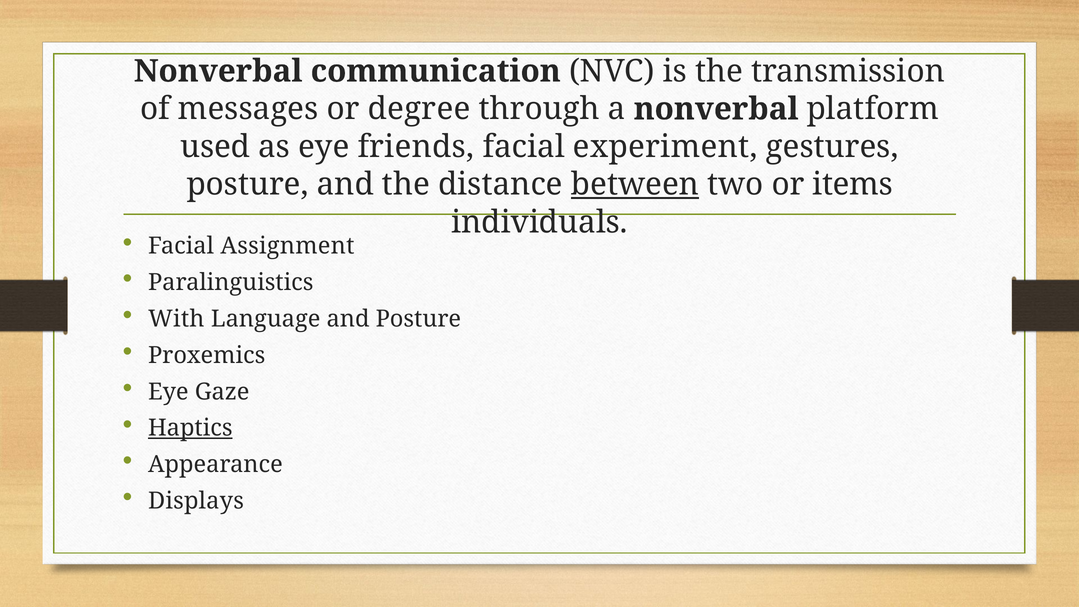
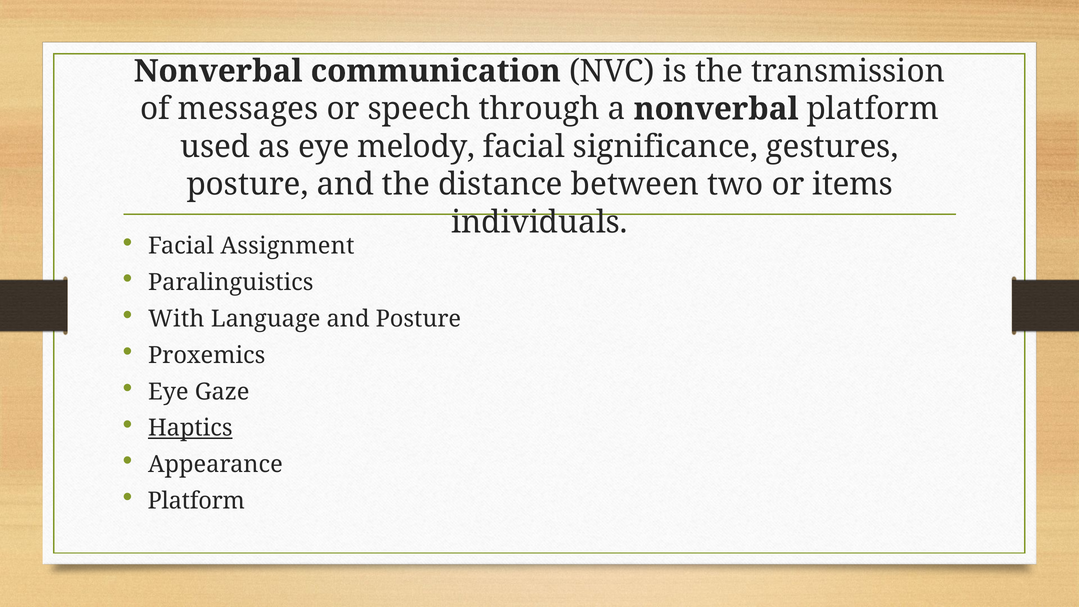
degree: degree -> speech
friends: friends -> melody
experiment: experiment -> significance
between underline: present -> none
Displays at (196, 501): Displays -> Platform
